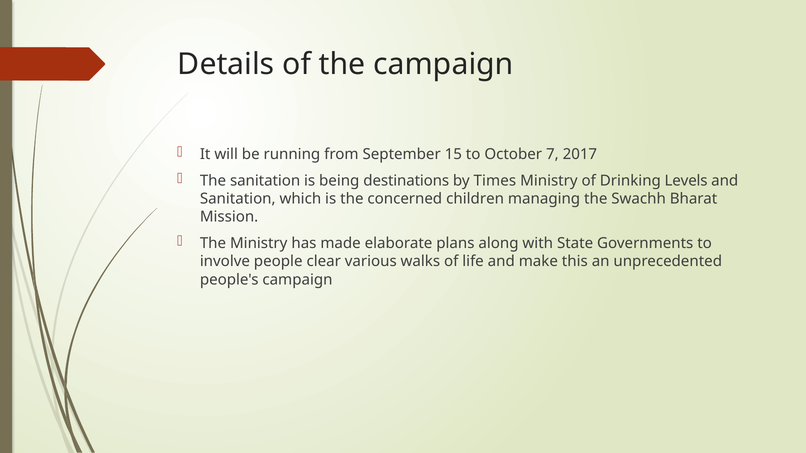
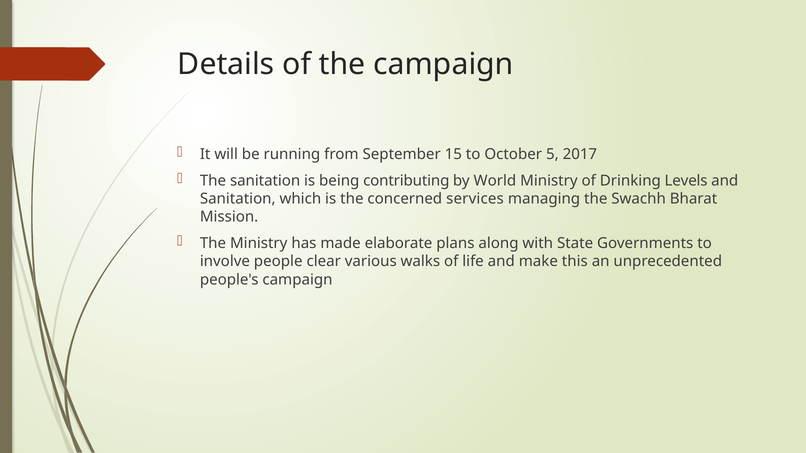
7: 7 -> 5
destinations: destinations -> contributing
Times: Times -> World
children: children -> services
